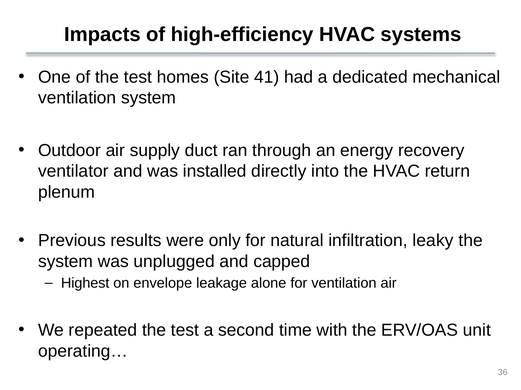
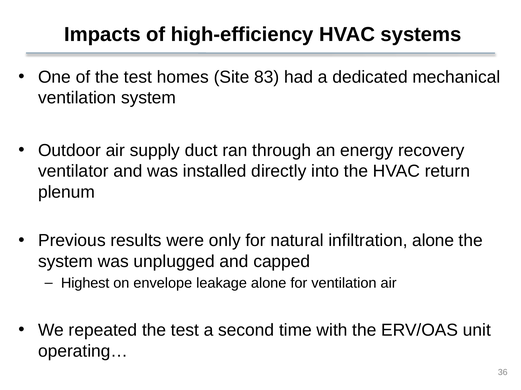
41: 41 -> 83
infiltration leaky: leaky -> alone
